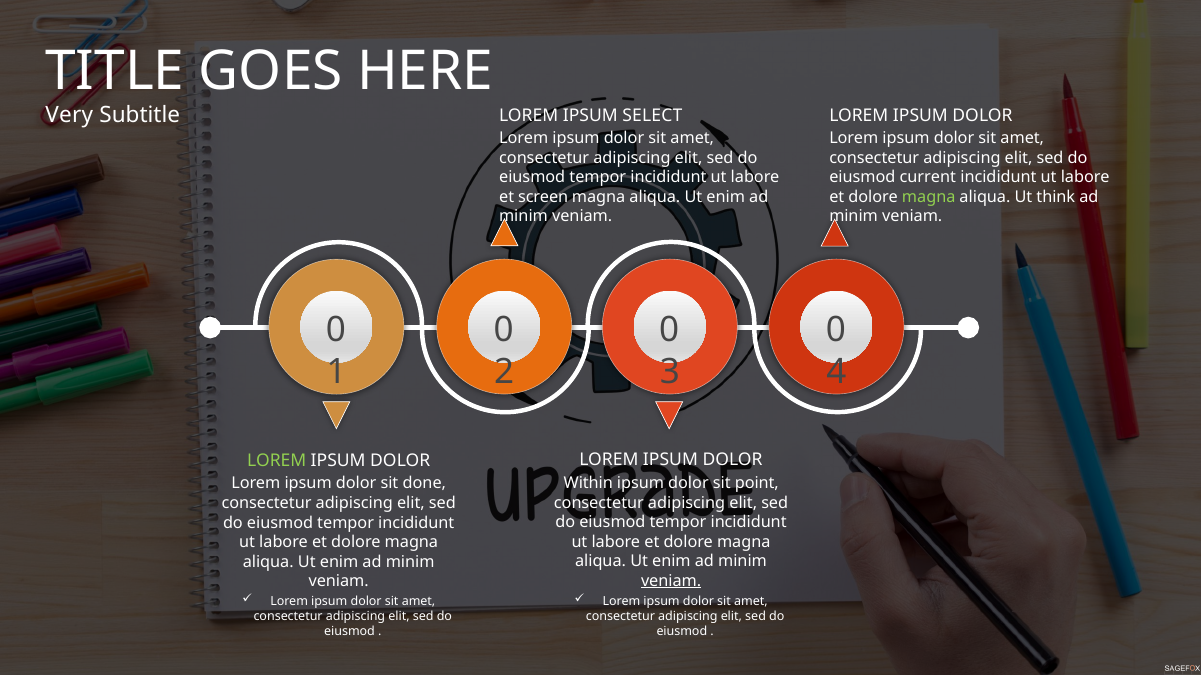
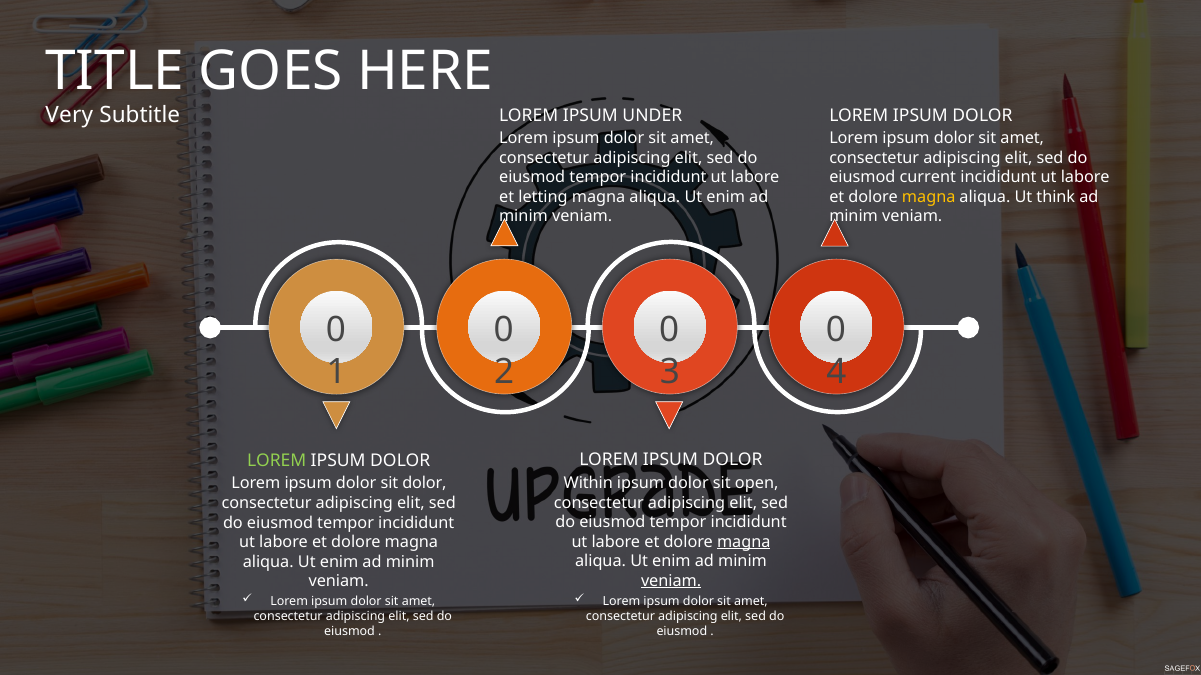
SELECT: SELECT -> UNDER
screen: screen -> letting
magna at (929, 197) colour: light green -> yellow
point: point -> open
sit done: done -> dolor
magna at (744, 542) underline: none -> present
